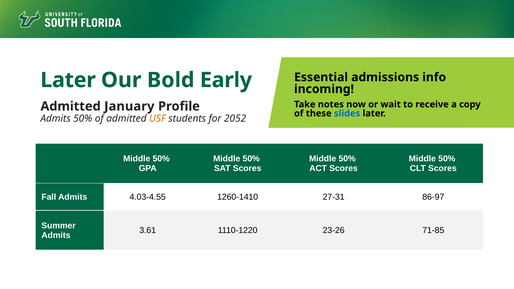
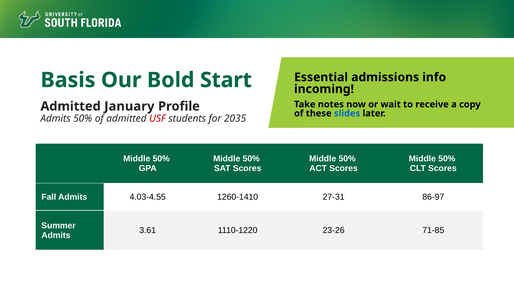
Later at (68, 80): Later -> Basis
Early: Early -> Start
USF colour: orange -> red
2052: 2052 -> 2035
